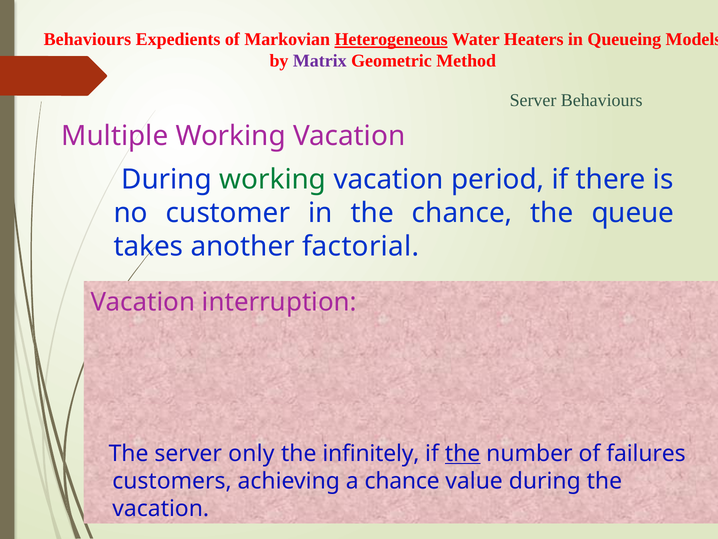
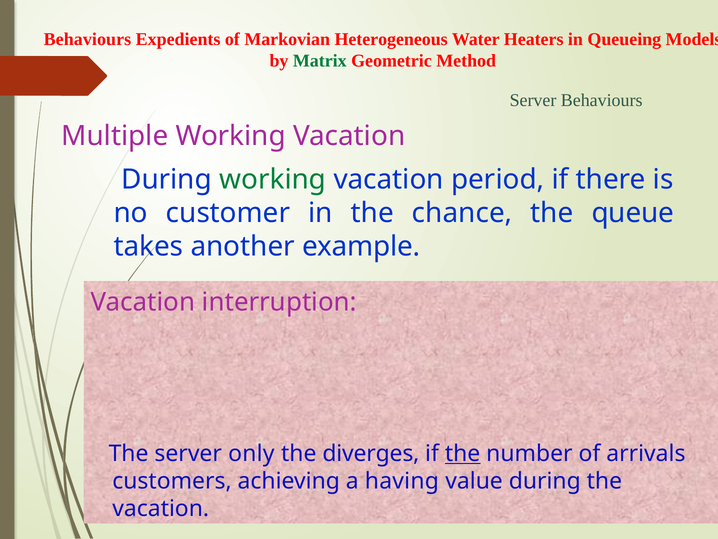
Heterogeneous underline: present -> none
Matrix colour: purple -> green
factorial: factorial -> example
infinitely: infinitely -> diverges
failures: failures -> arrivals
a chance: chance -> having
